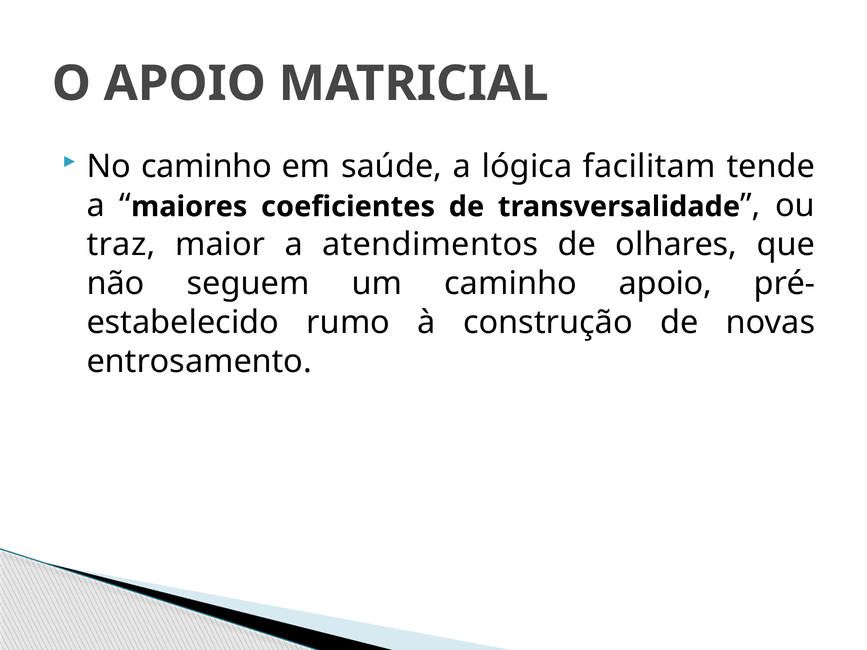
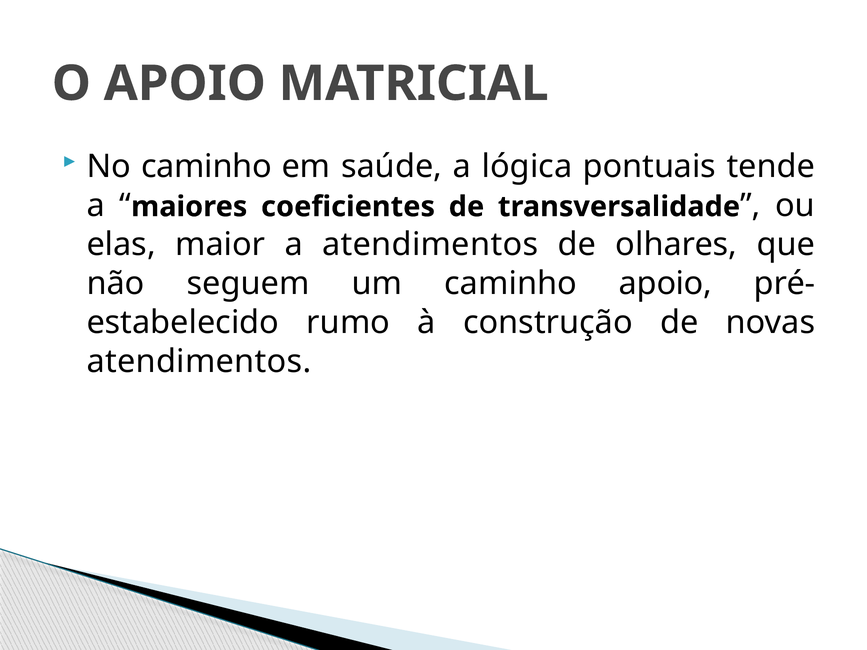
facilitam: facilitam -> pontuais
traz: traz -> elas
entrosamento at (199, 362): entrosamento -> atendimentos
